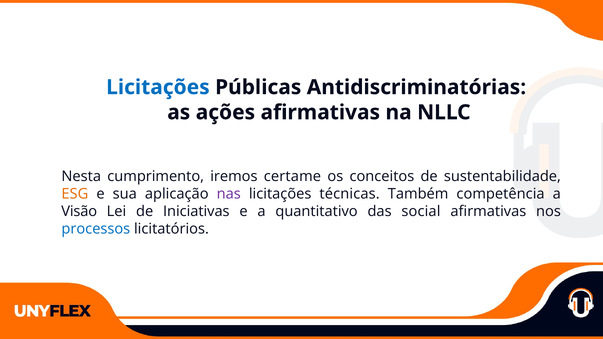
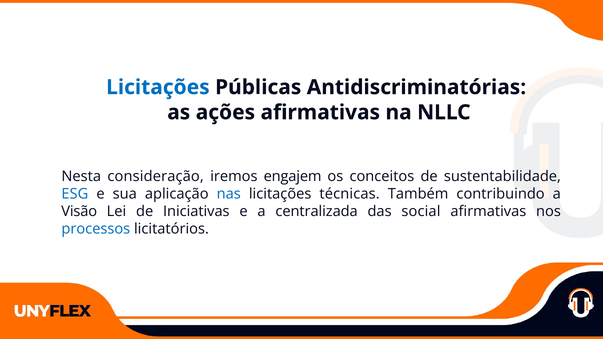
cumprimento: cumprimento -> consideração
certame: certame -> engajem
ESG colour: orange -> blue
nas colour: purple -> blue
competência: competência -> contribuindo
quantitativo: quantitativo -> centralizada
